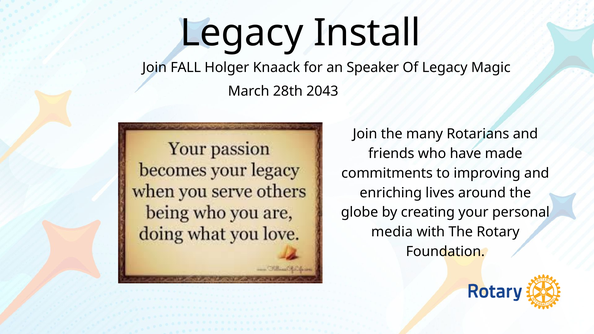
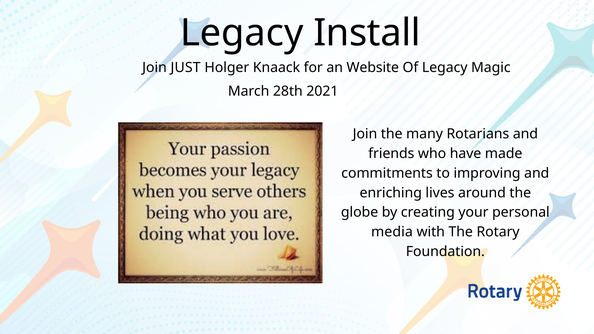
FALL: FALL -> JUST
Speaker: Speaker -> Website
2043: 2043 -> 2021
